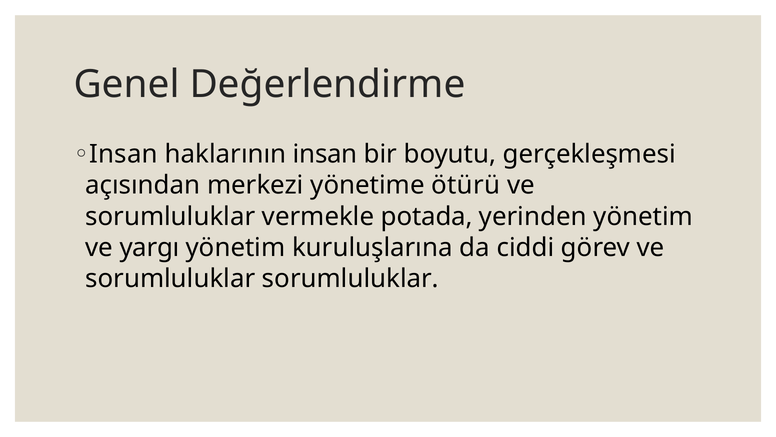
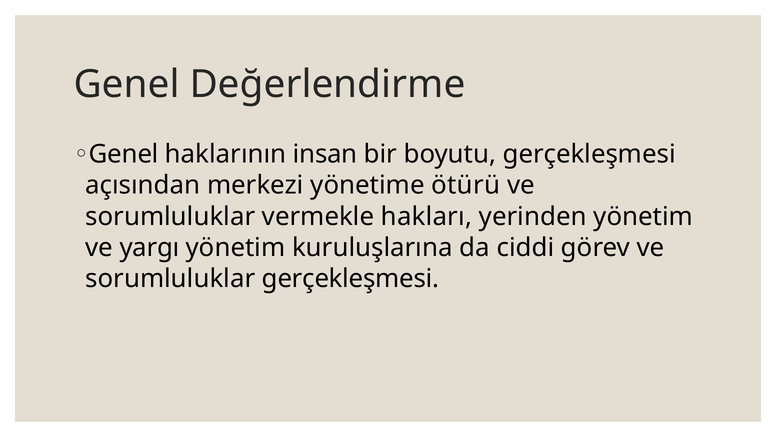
Insan at (123, 154): Insan -> Genel
potada: potada -> hakları
sorumluluklar sorumluluklar: sorumluluklar -> gerçekleşmesi
